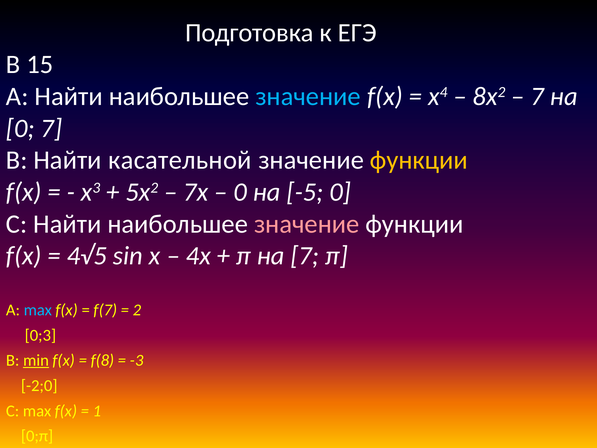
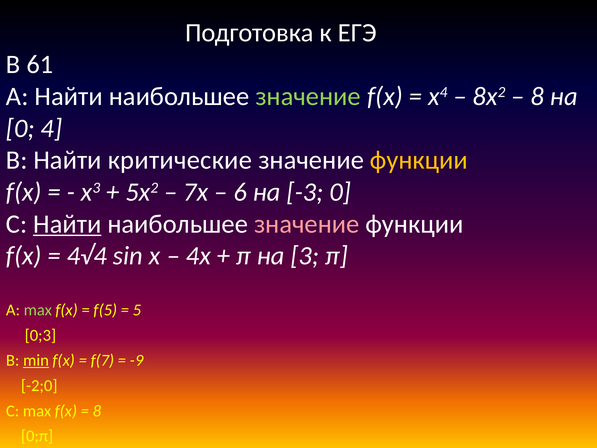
15: 15 -> 61
значение at (308, 96) colour: light blue -> light green
7 at (537, 96): 7 -> 8
0 7: 7 -> 4
касательной: касательной -> критические
0 at (240, 192): 0 -> 6
-5: -5 -> -3
Найти at (67, 224) underline: none -> present
4√5: 4√5 -> 4√4
на 7: 7 -> 3
max colour: light blue -> light green
f(7: f(7 -> f(5
2: 2 -> 5
f(8: f(8 -> f(7
-3: -3 -> -9
1 at (97, 411): 1 -> 8
